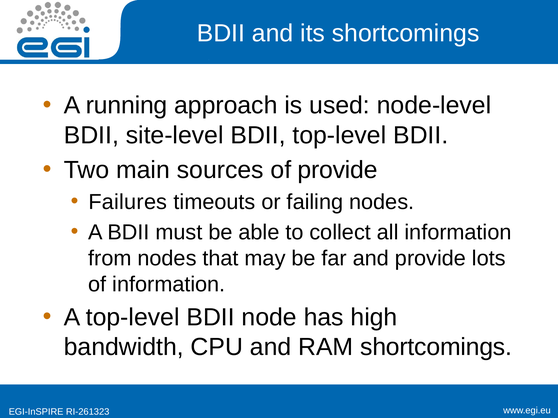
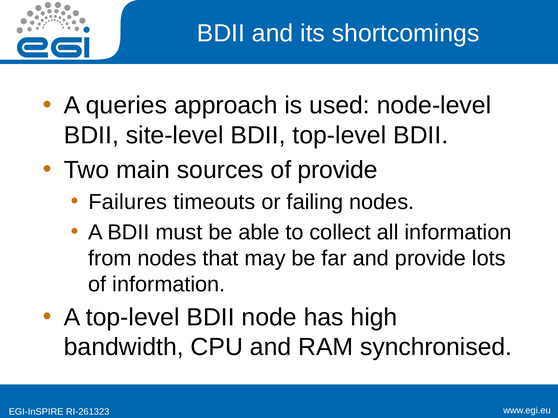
running: running -> queries
RAM shortcomings: shortcomings -> synchronised
